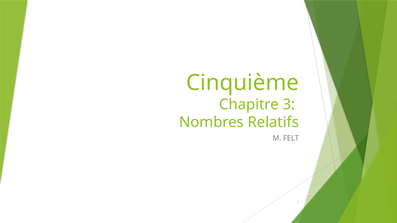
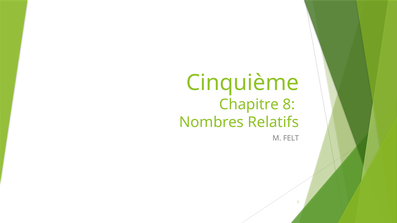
3: 3 -> 8
